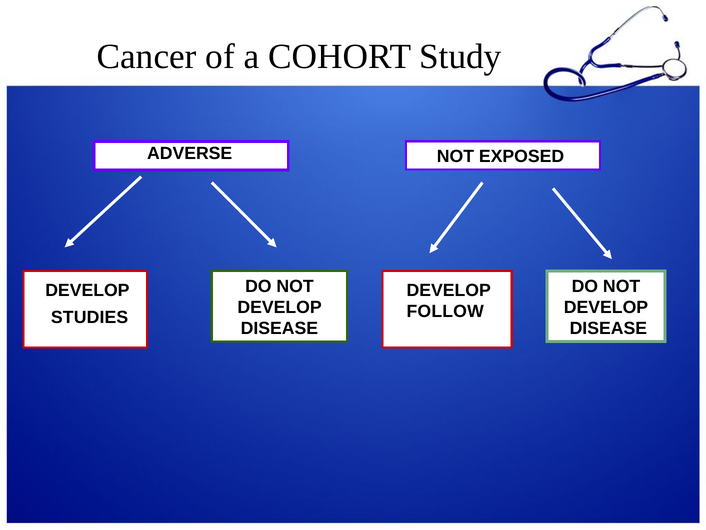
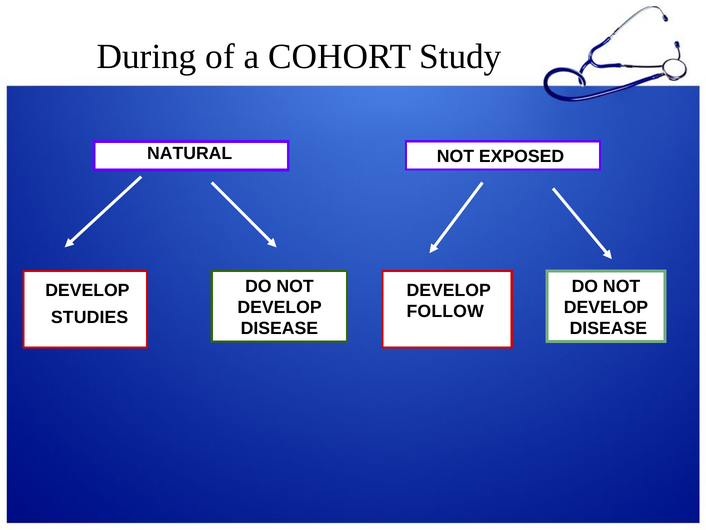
Cancer: Cancer -> During
ADVERSE: ADVERSE -> NATURAL
